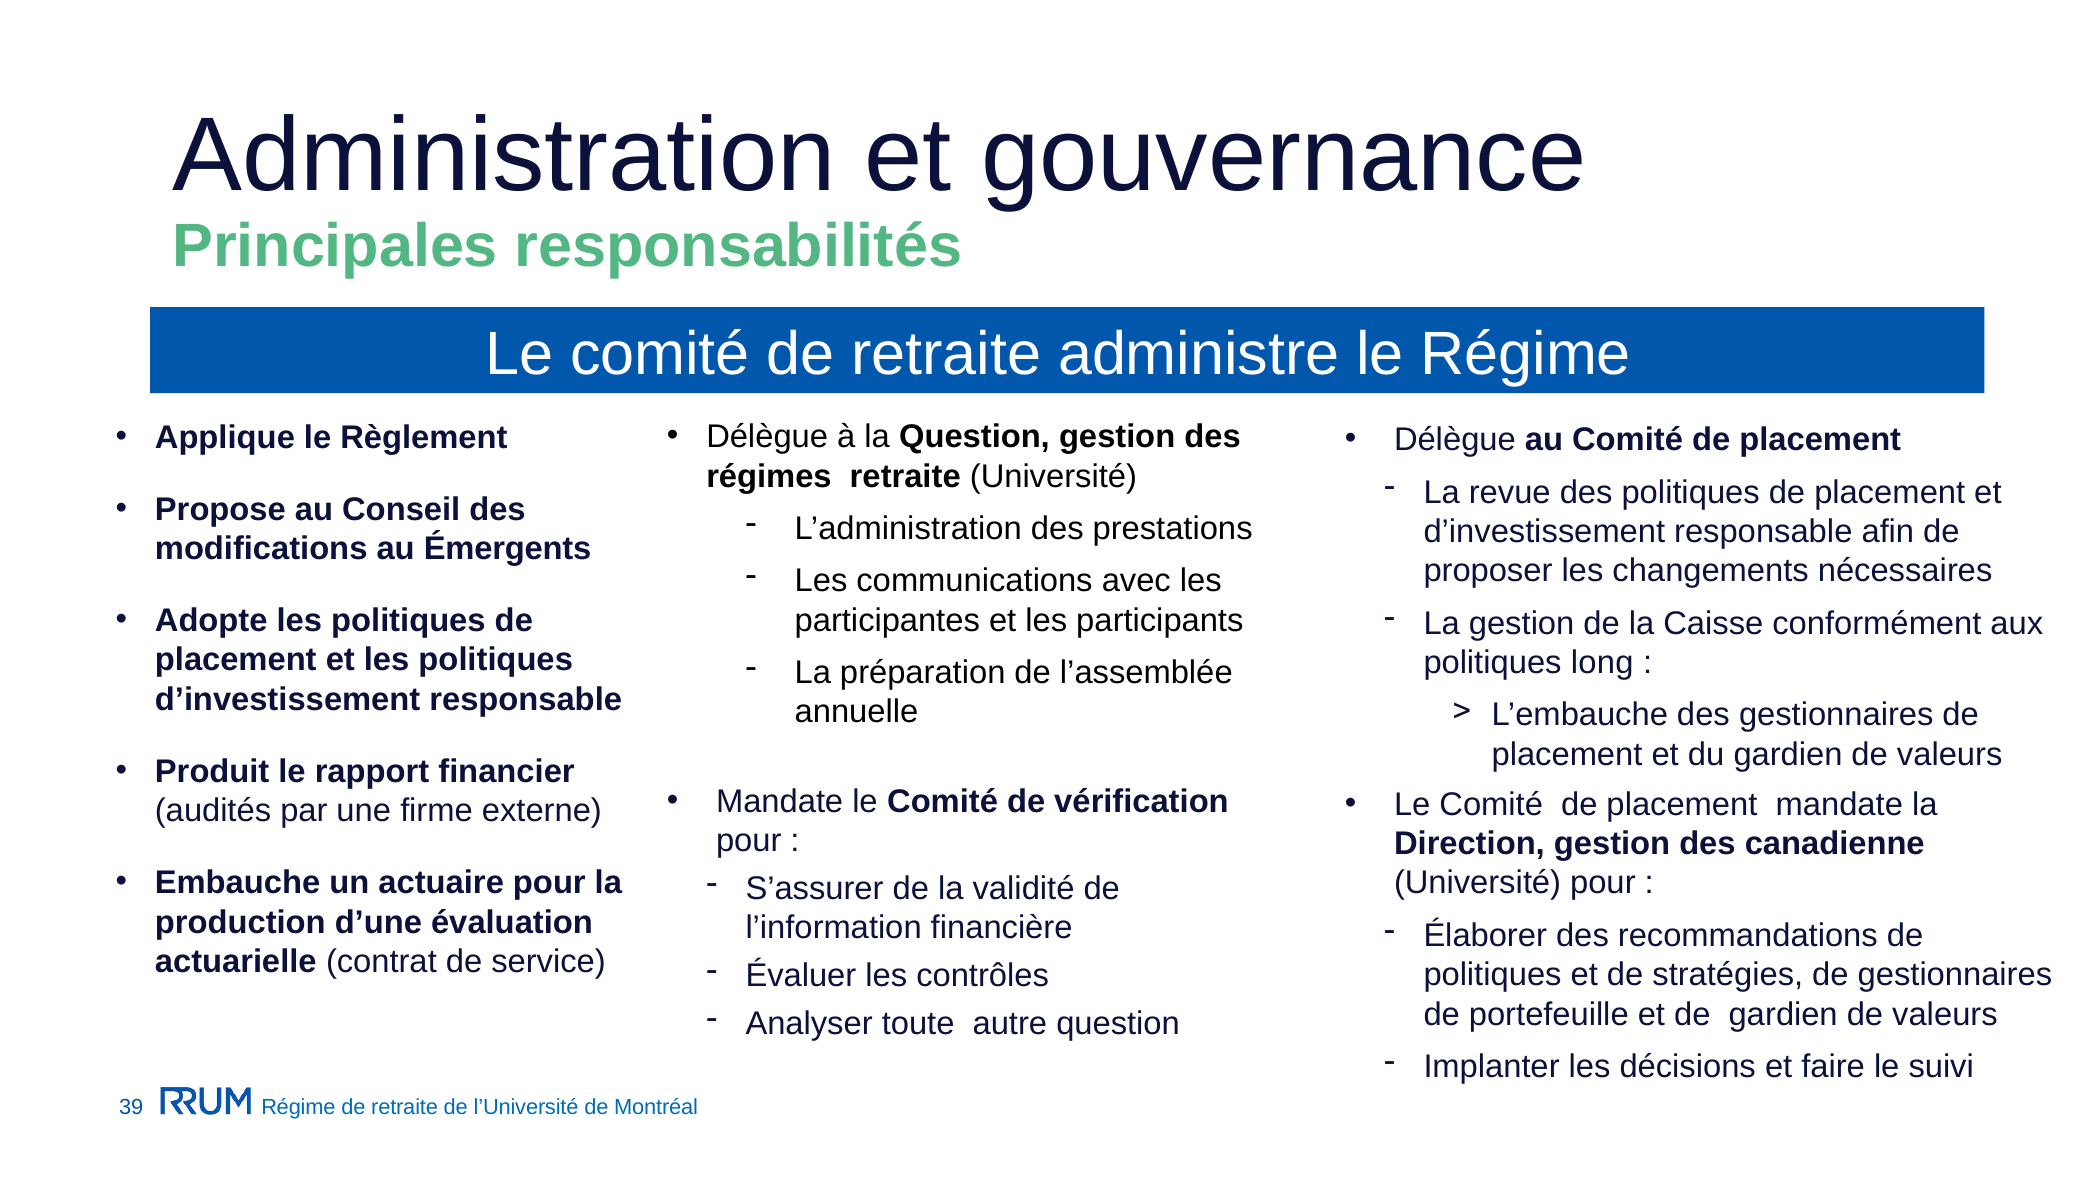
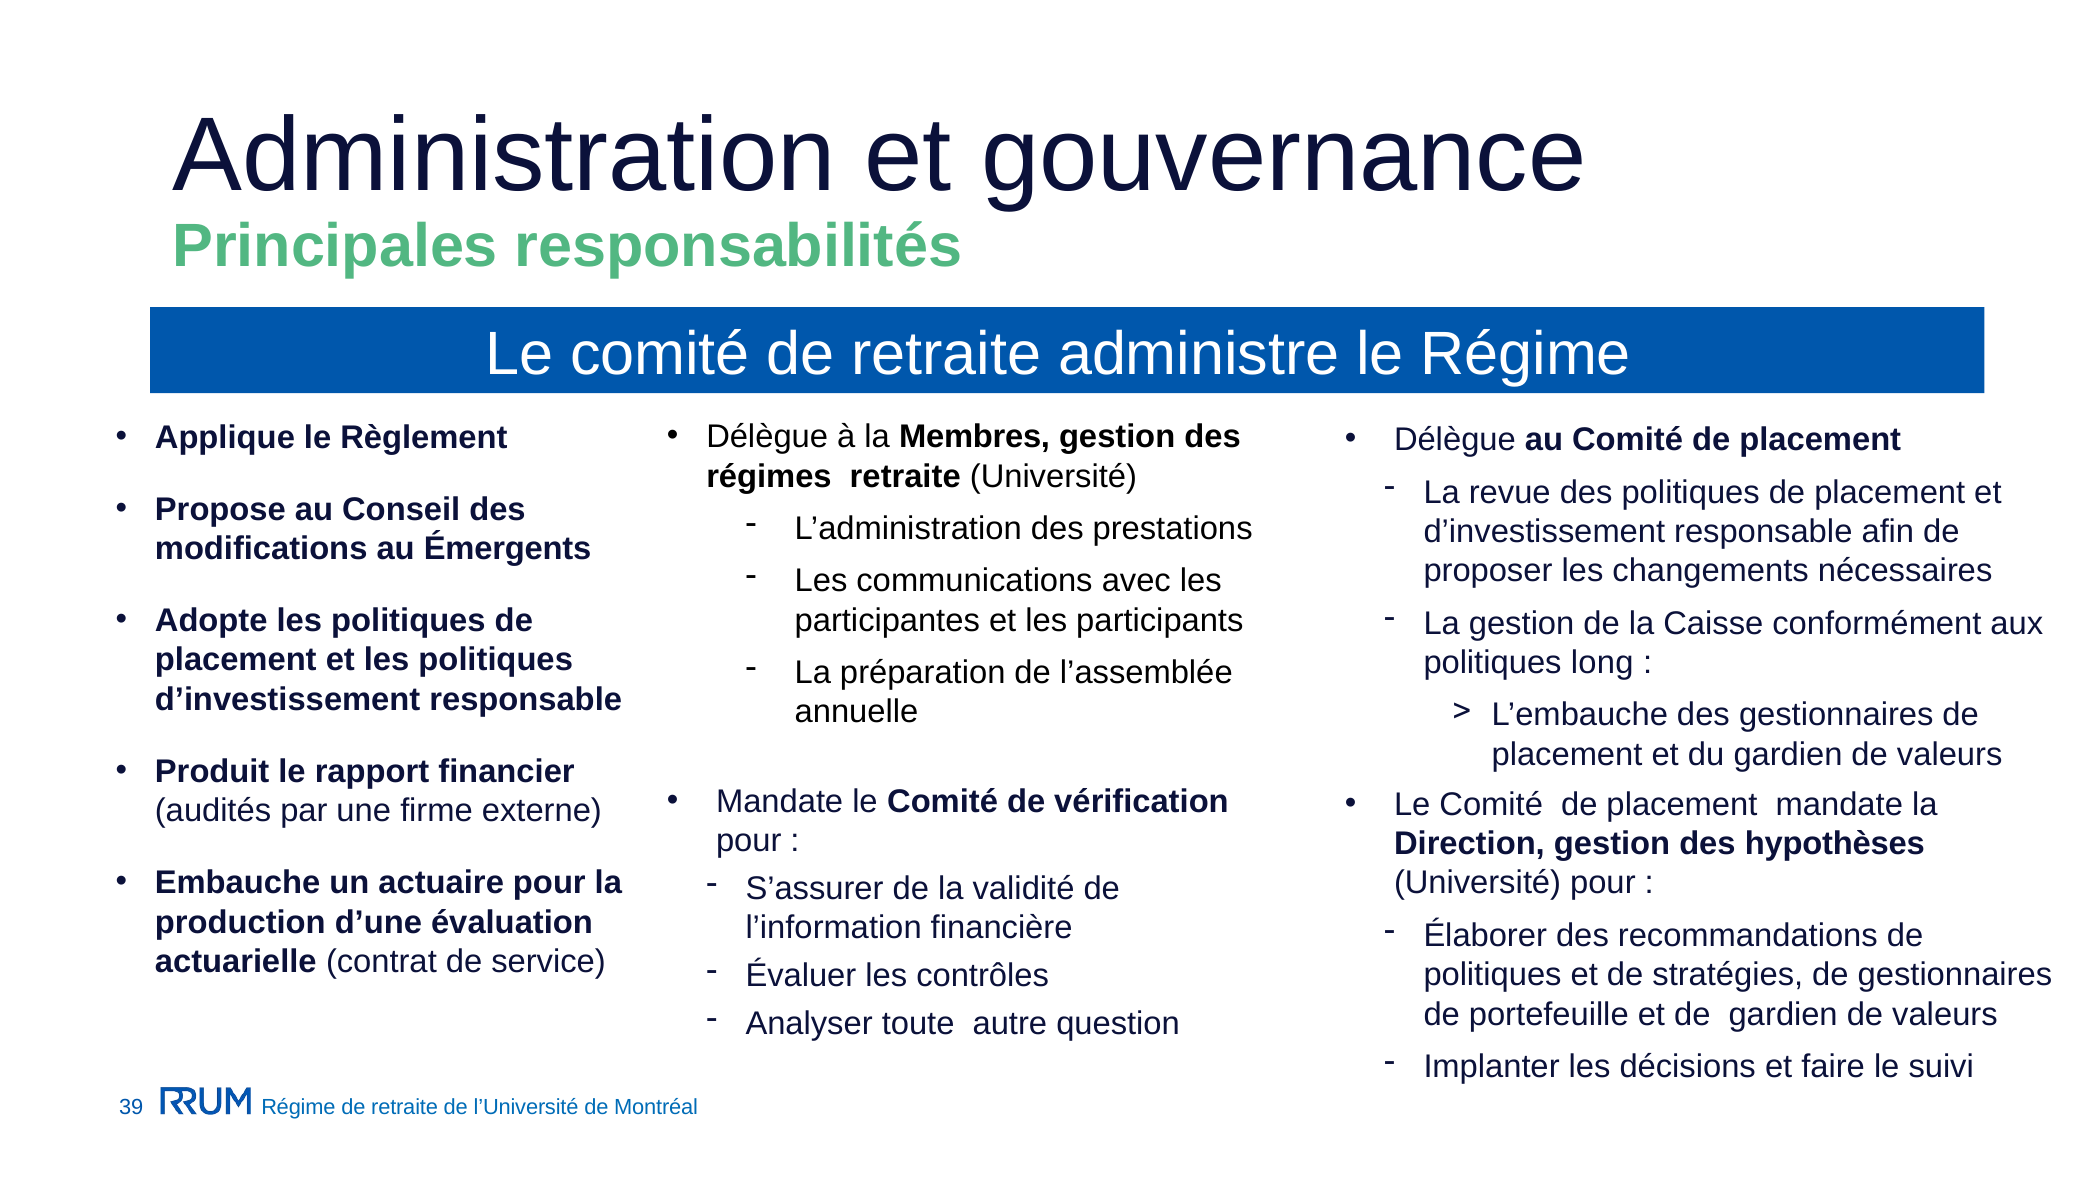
la Question: Question -> Membres
canadienne: canadienne -> hypothèses
